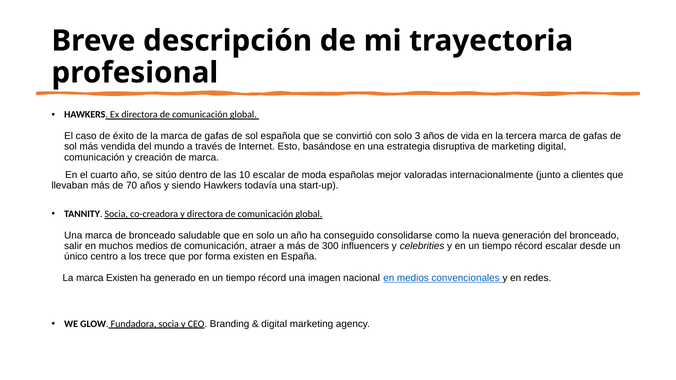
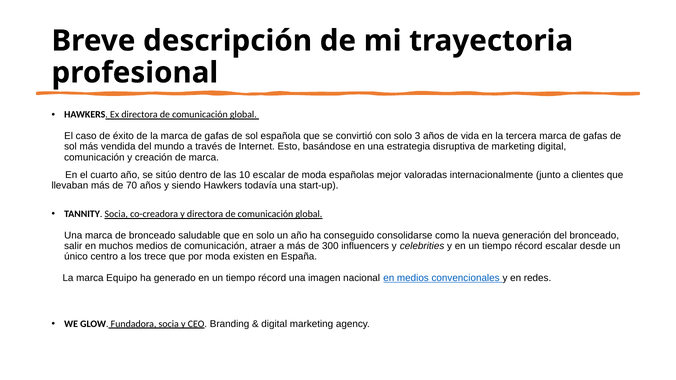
por forma: forma -> moda
marca Existen: Existen -> Equipo
